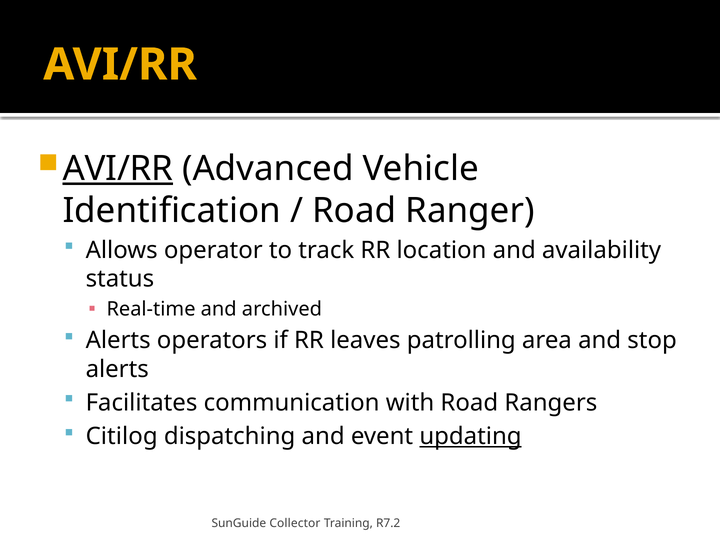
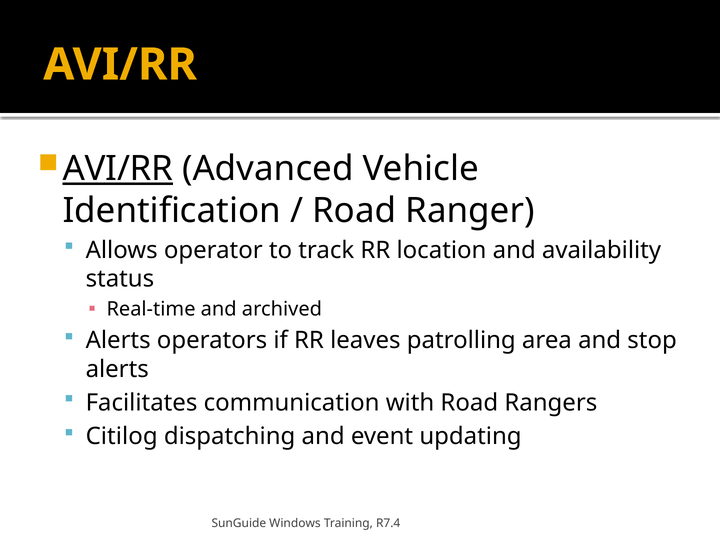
updating underline: present -> none
Collector: Collector -> Windows
R7.2: R7.2 -> R7.4
